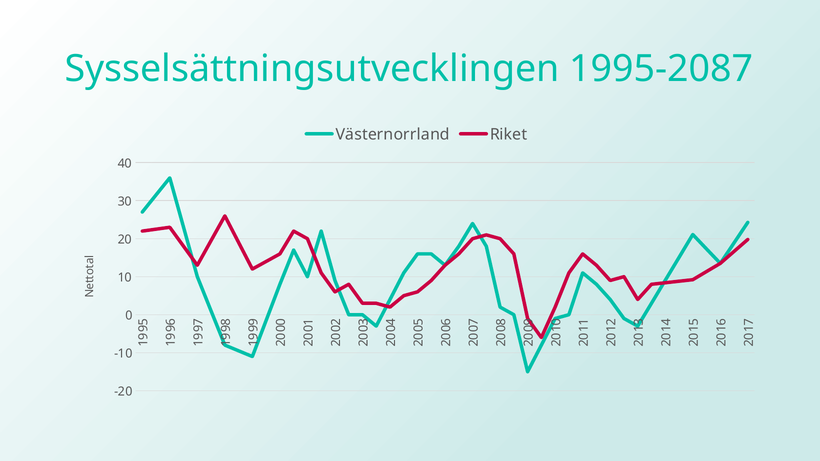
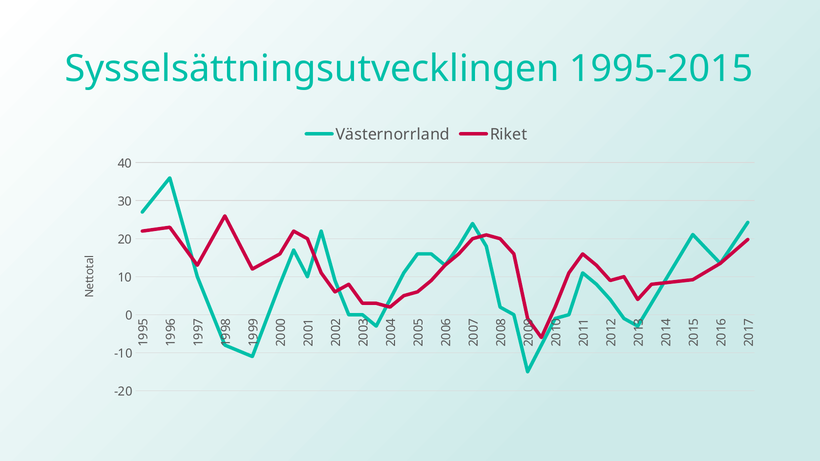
1995-2087: 1995-2087 -> 1995-2015
